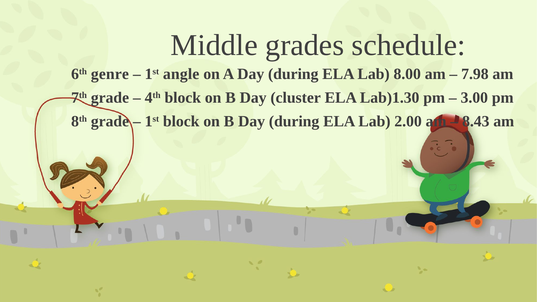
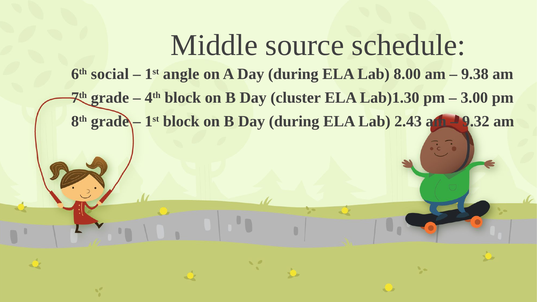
grades: grades -> source
genre: genre -> social
7.98: 7.98 -> 9.38
2.00: 2.00 -> 2.43
8.43: 8.43 -> 9.32
